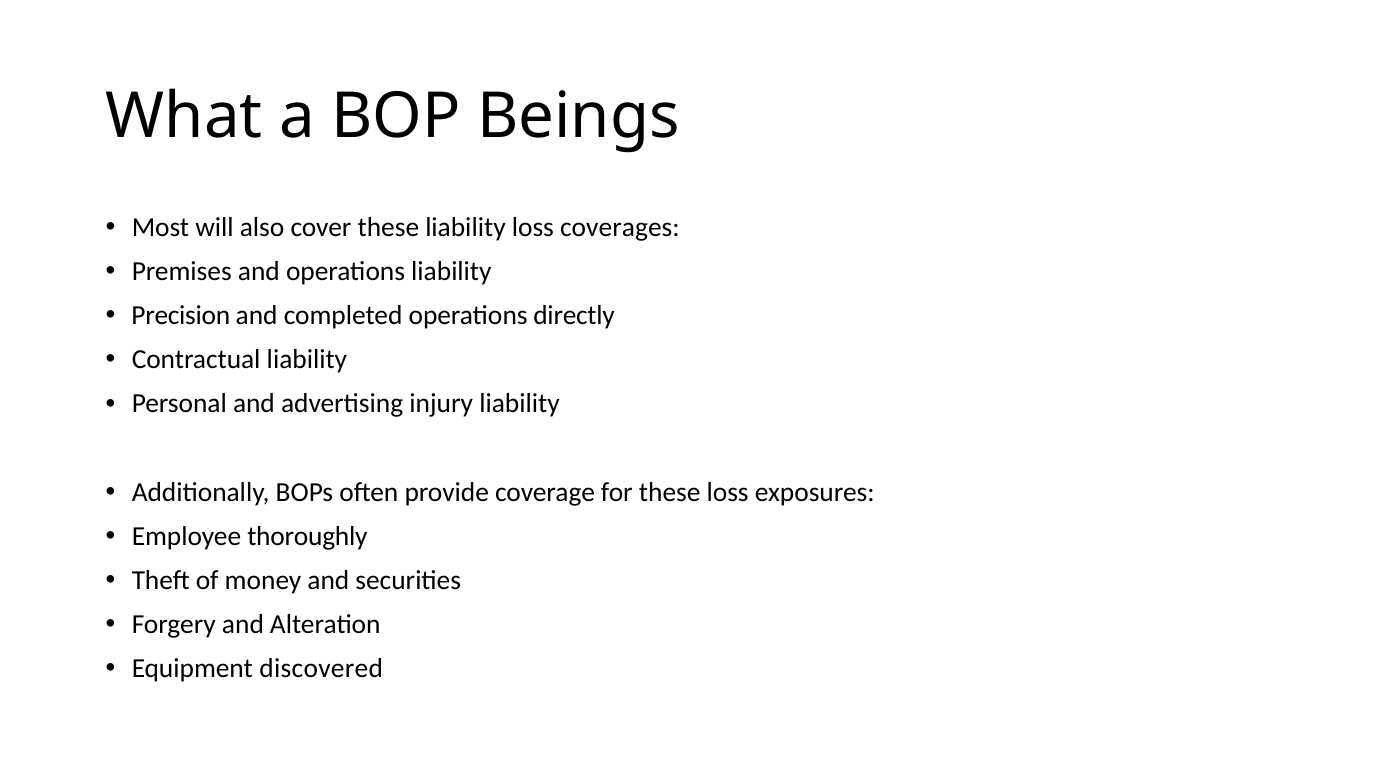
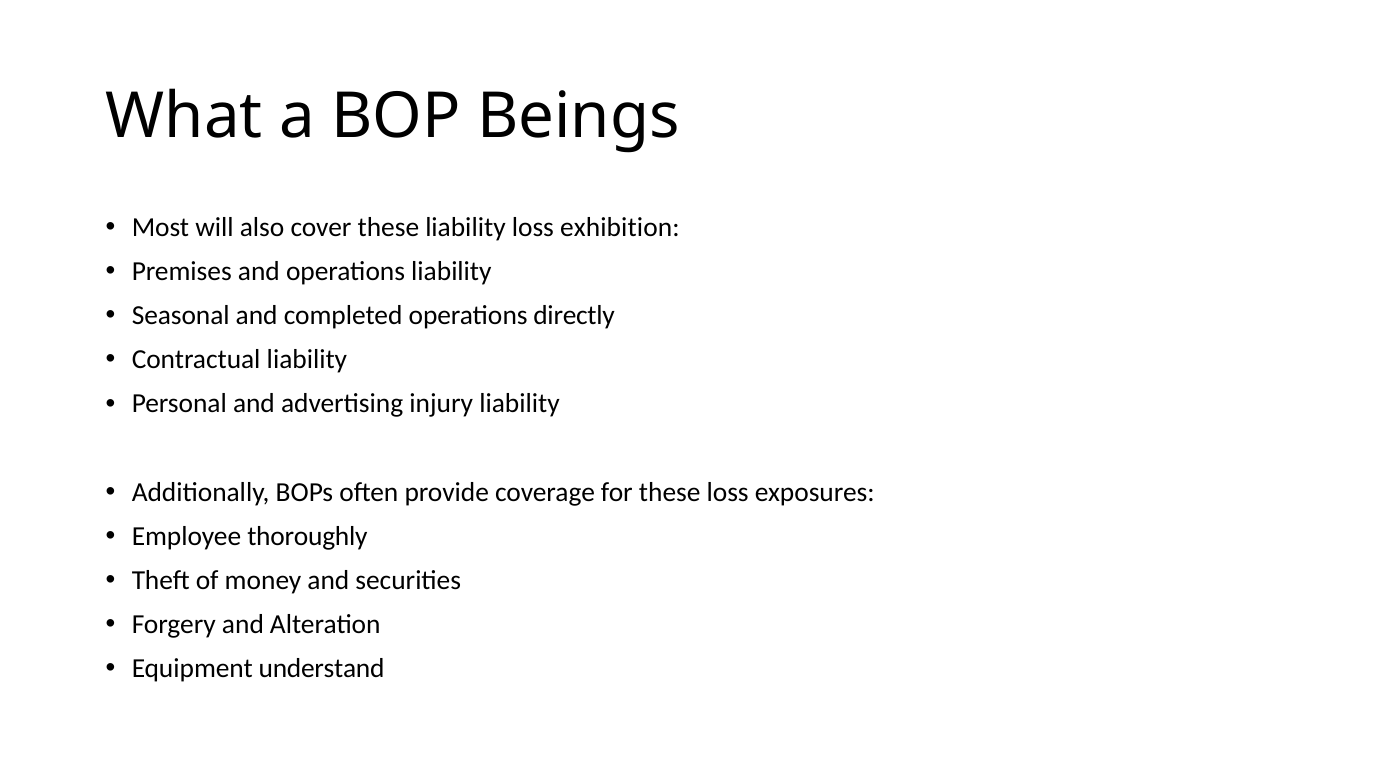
coverages: coverages -> exhibition
Precision: Precision -> Seasonal
discovered: discovered -> understand
